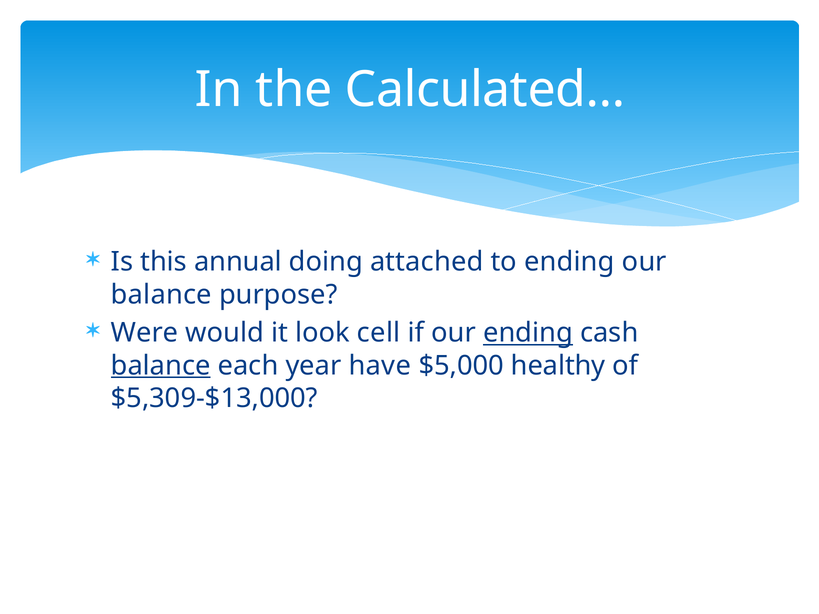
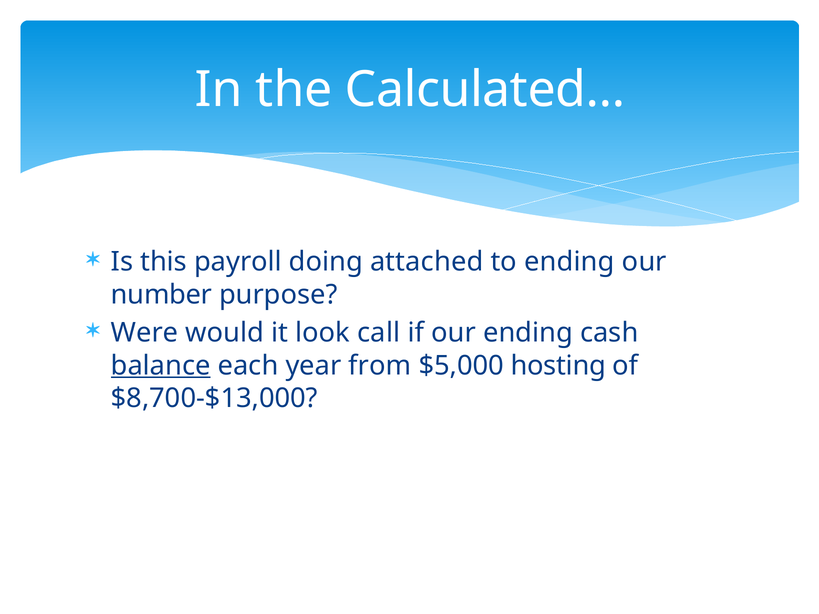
annual: annual -> payroll
balance at (161, 295): balance -> number
cell: cell -> call
ending at (528, 333) underline: present -> none
have: have -> from
healthy: healthy -> hosting
$5,309-$13,000: $5,309-$13,000 -> $8,700-$13,000
